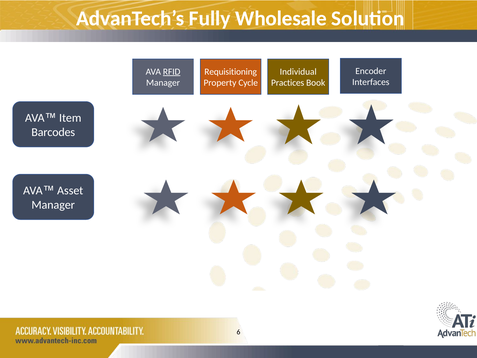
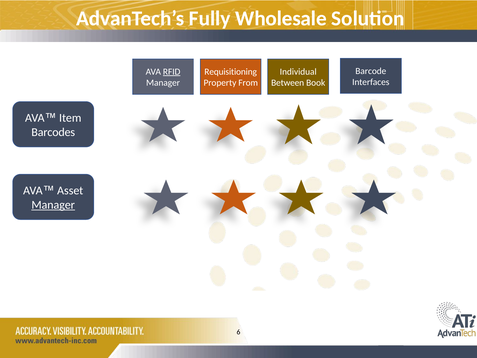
Encoder: Encoder -> Barcode
Cycle: Cycle -> From
Practices: Practices -> Between
Manager at (53, 205) underline: none -> present
